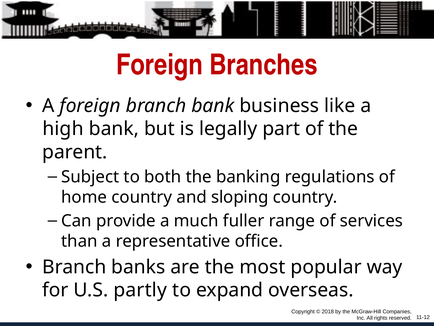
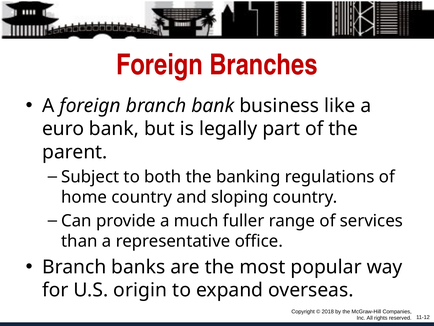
high: high -> euro
partly: partly -> origin
